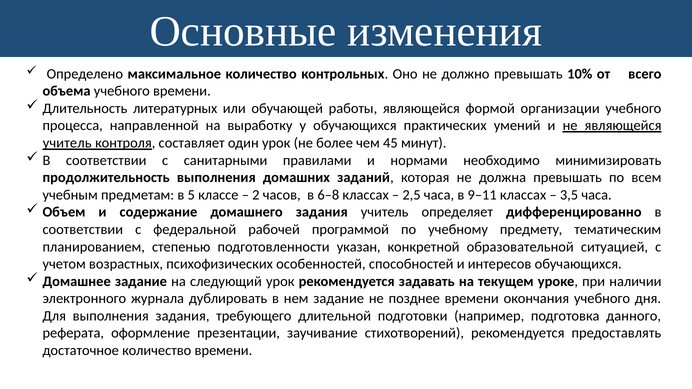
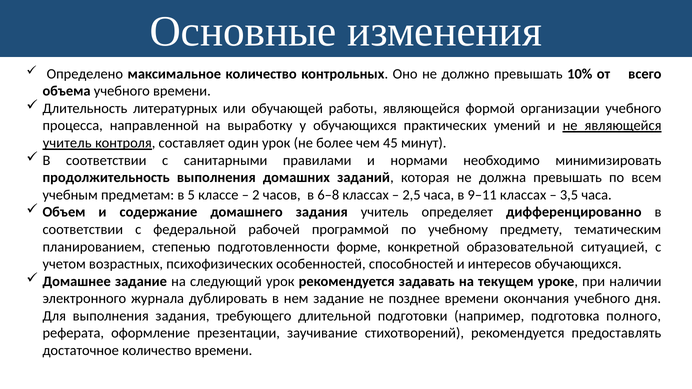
указан: указан -> форме
данного: данного -> полного
